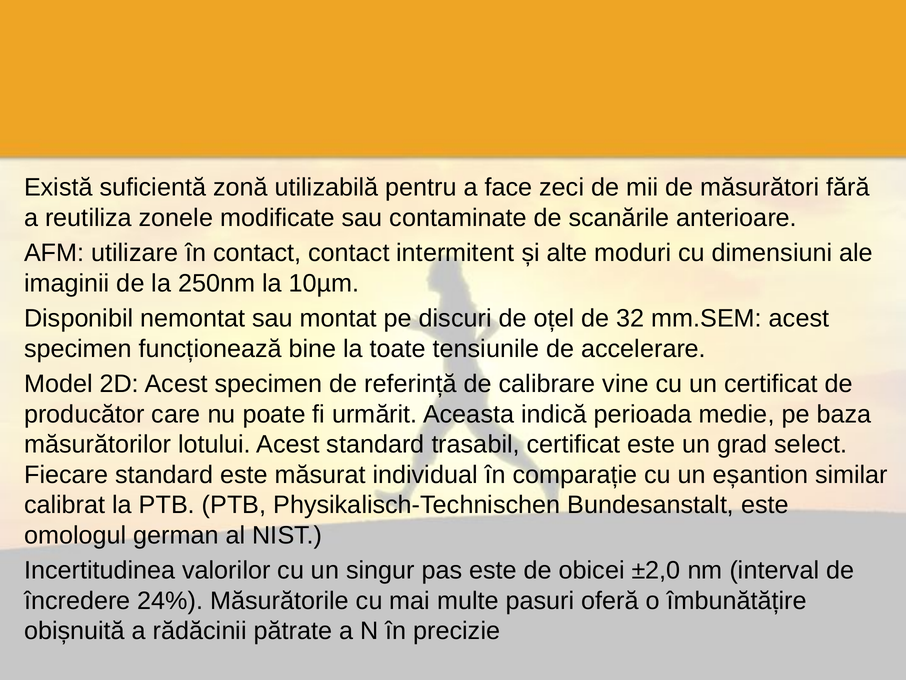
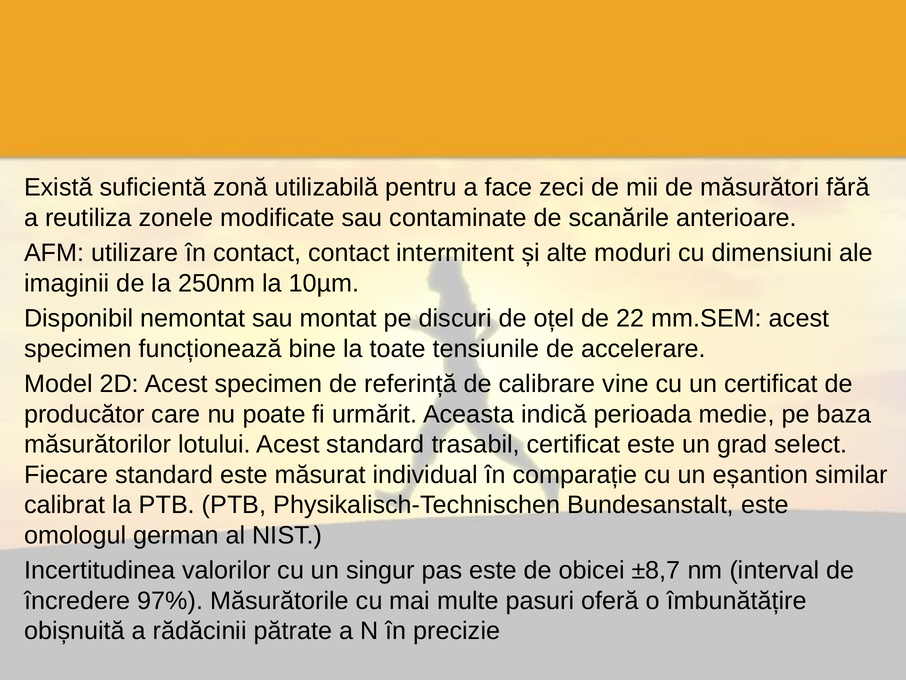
32: 32 -> 22
±2,0: ±2,0 -> ±8,7
24%: 24% -> 97%
